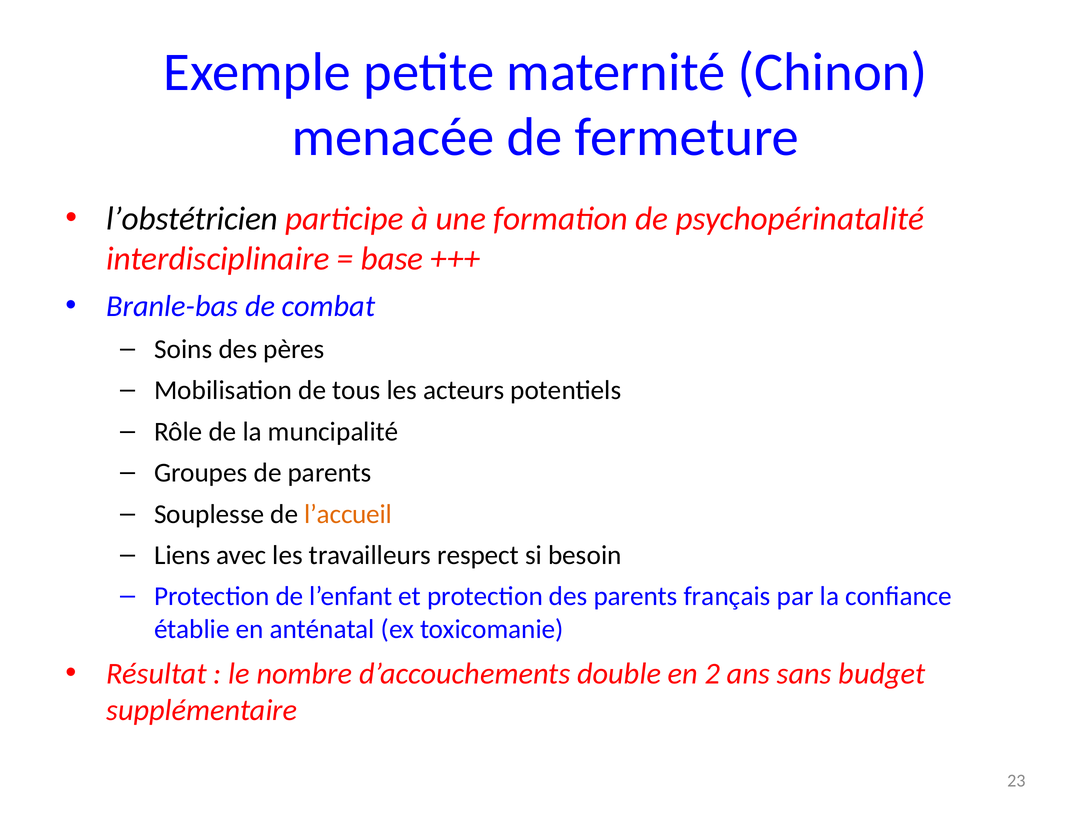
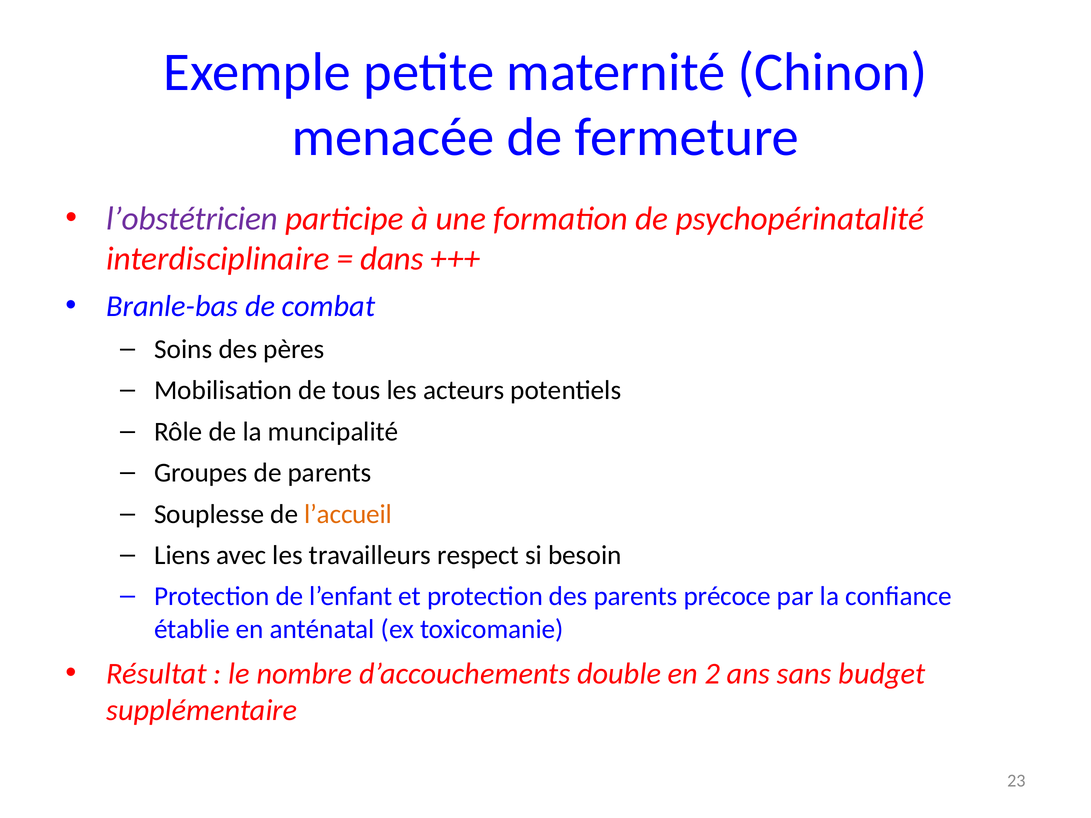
l’obstétricien colour: black -> purple
base: base -> dans
français: français -> précoce
